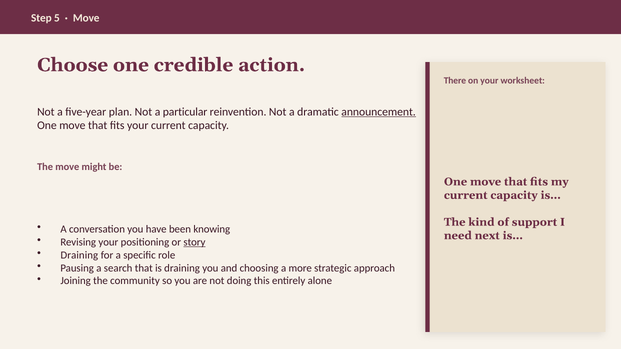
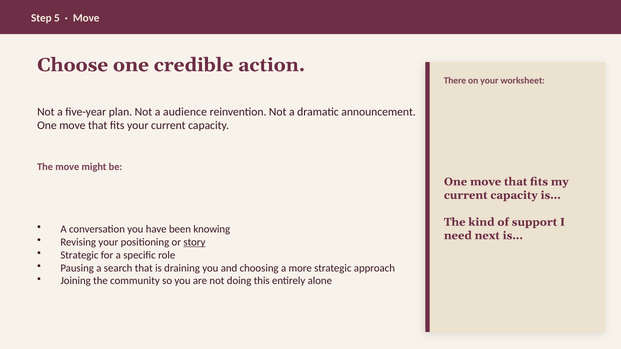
particular: particular -> audience
announcement underline: present -> none
Draining at (79, 255): Draining -> Strategic
